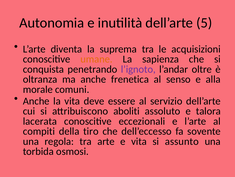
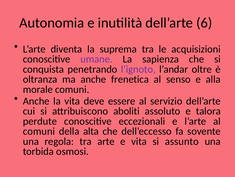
5: 5 -> 6
umane colour: orange -> purple
lacerata: lacerata -> perdute
compiti at (39, 131): compiti -> comuni
tiro: tiro -> alta
